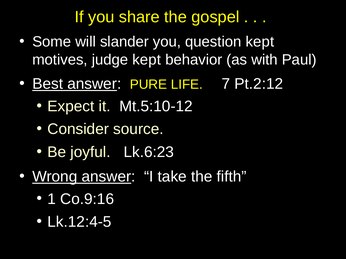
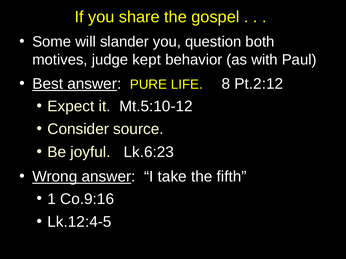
question kept: kept -> both
7: 7 -> 8
